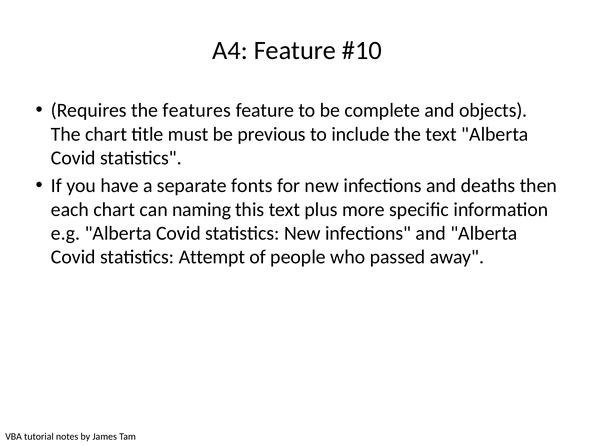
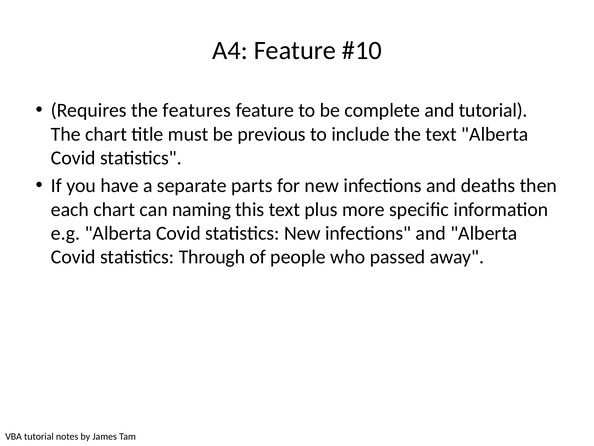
and objects: objects -> tutorial
fonts: fonts -> parts
Attempt: Attempt -> Through
